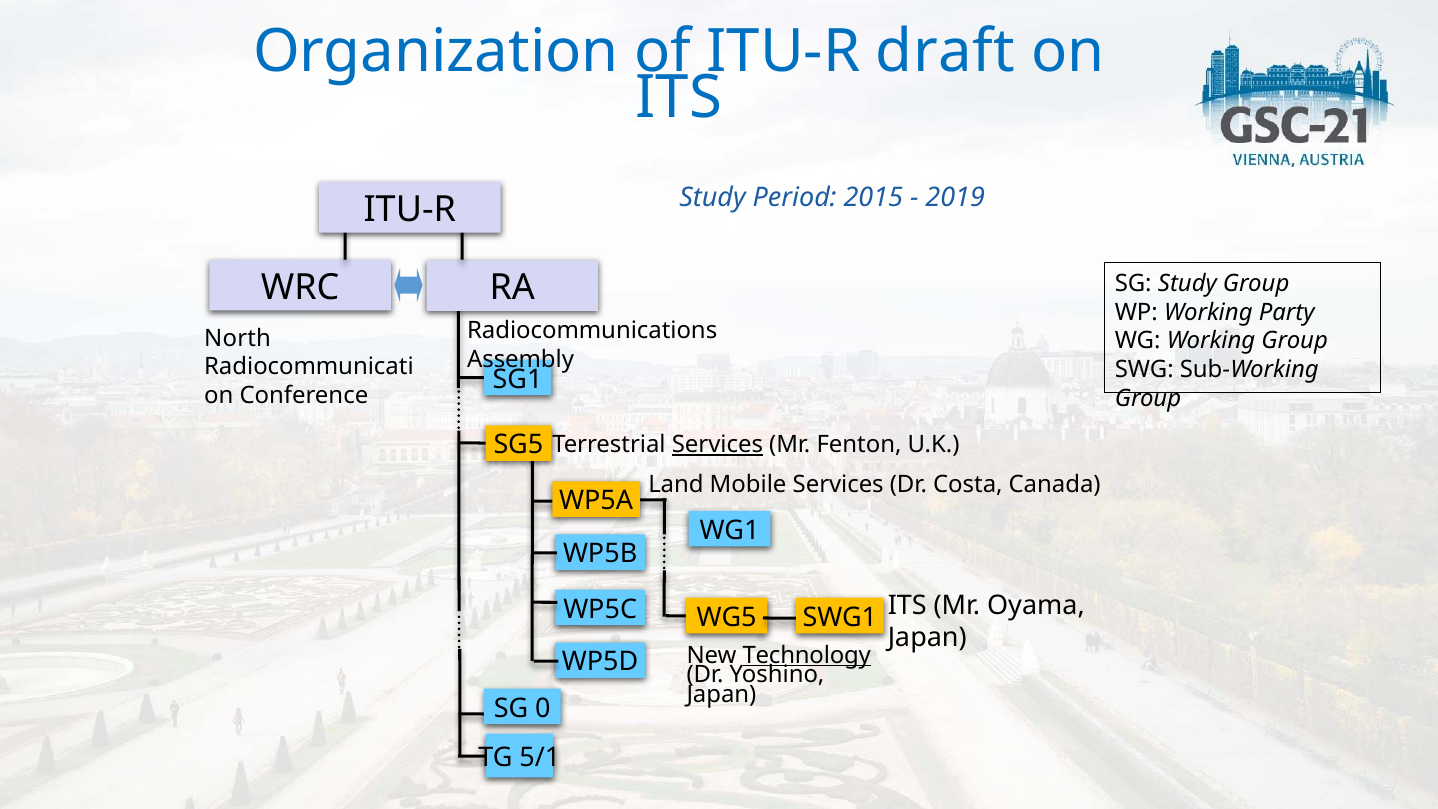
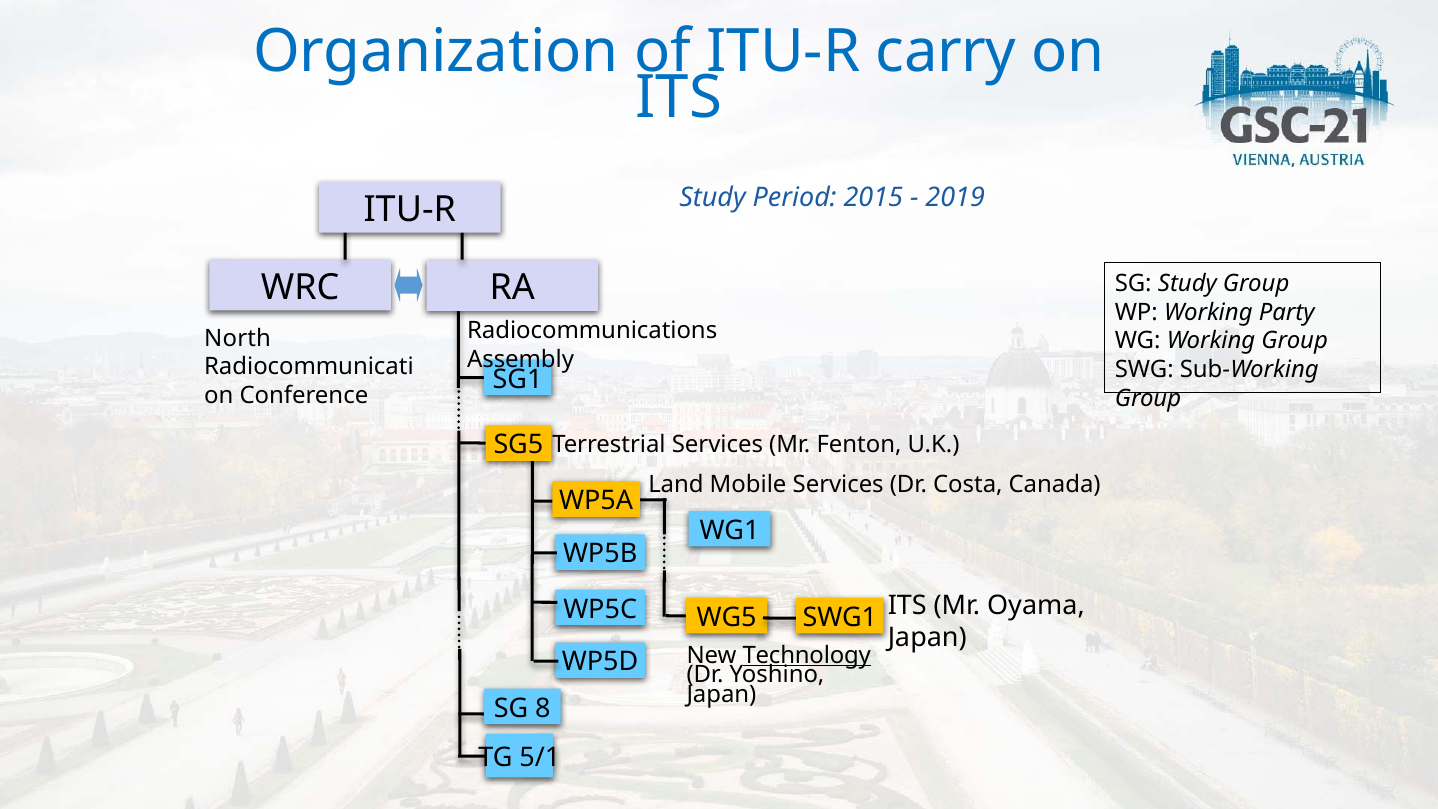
draft: draft -> carry
Services at (717, 445) underline: present -> none
0: 0 -> 8
